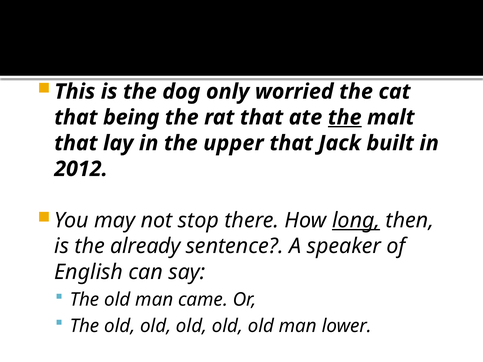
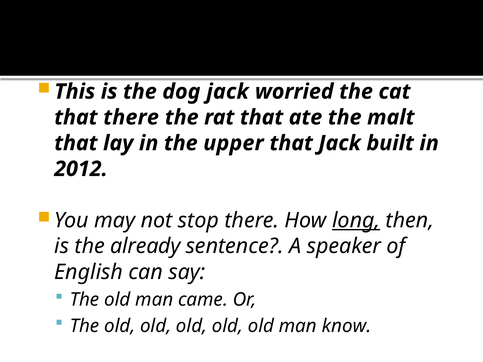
dog only: only -> jack
that being: being -> there
the at (345, 117) underline: present -> none
lower: lower -> know
